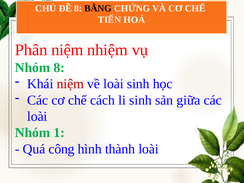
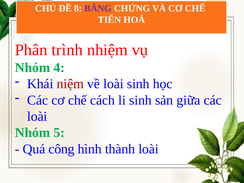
BẰNG colour: black -> purple
Phân niệm: niệm -> trình
Nhóm 8: 8 -> 4
1: 1 -> 5
